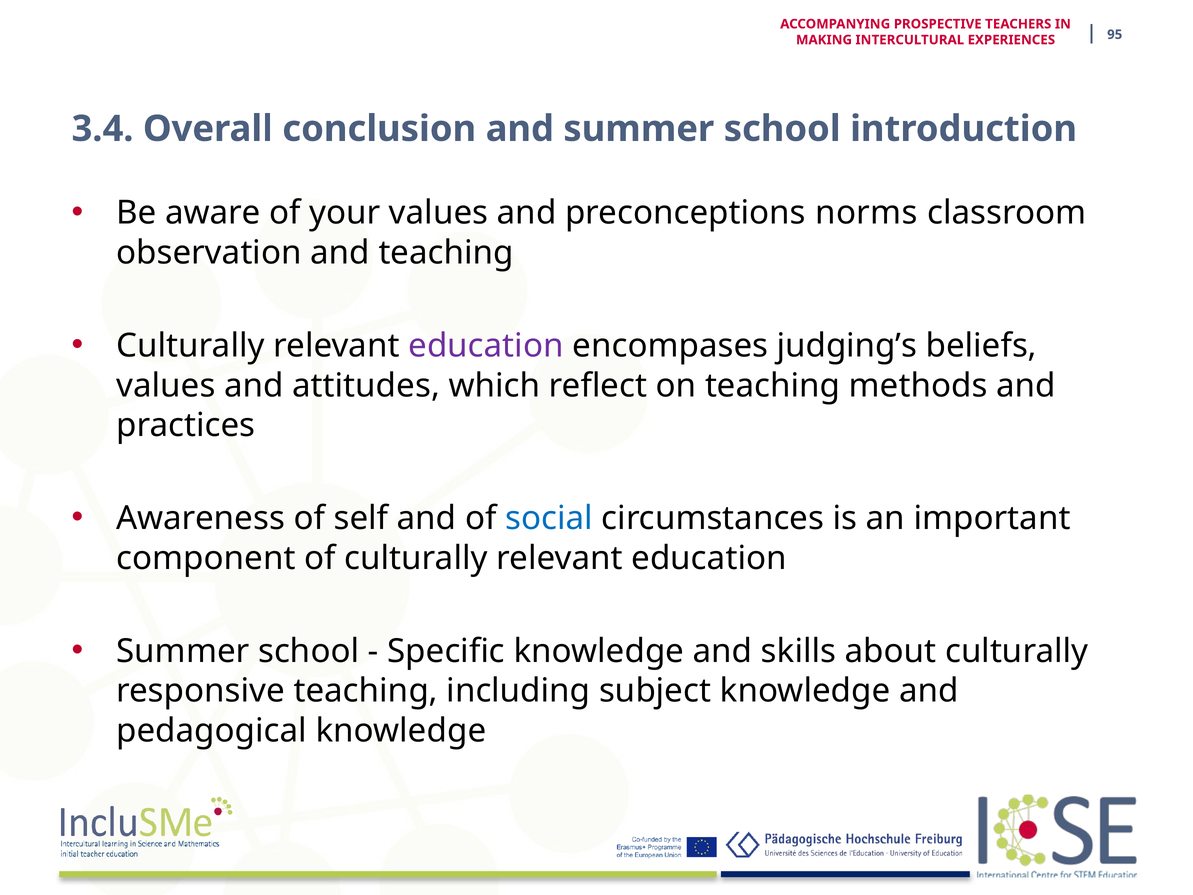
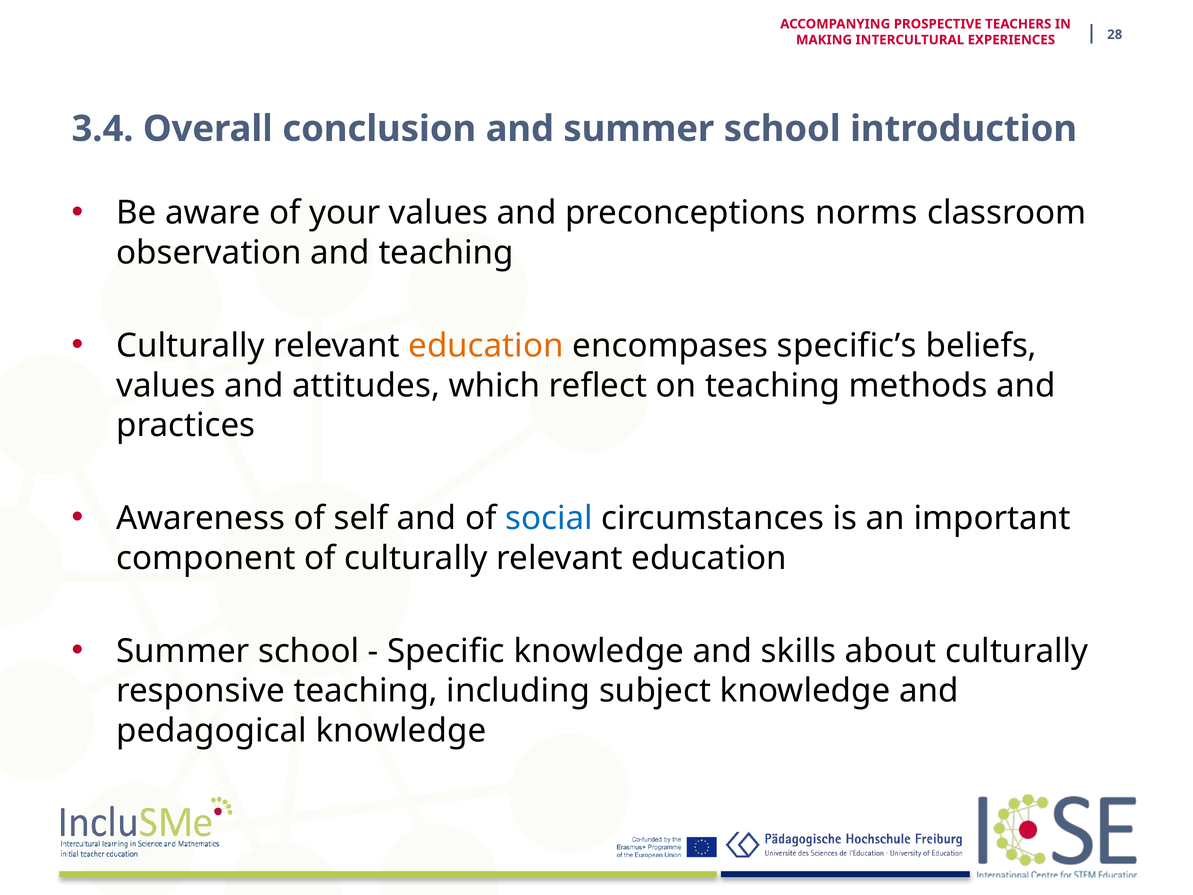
95: 95 -> 28
education at (486, 346) colour: purple -> orange
judging’s: judging’s -> specific’s
